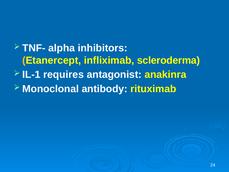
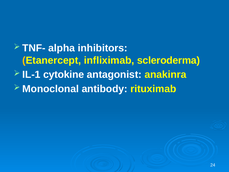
requires: requires -> cytokine
